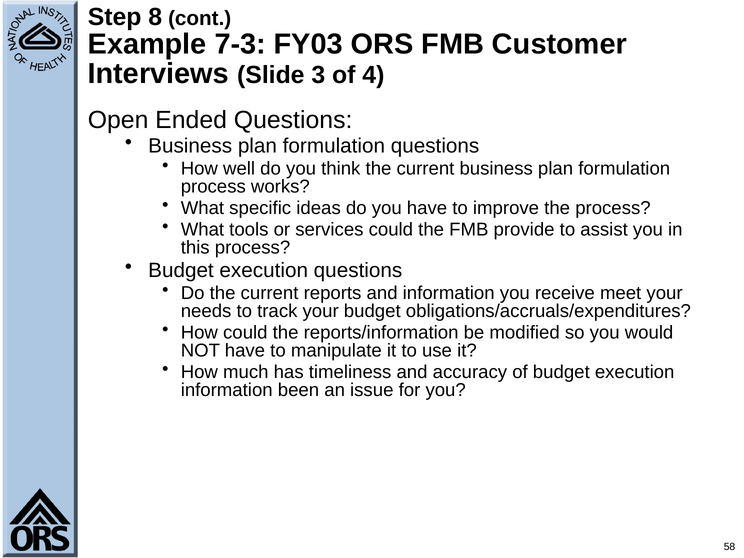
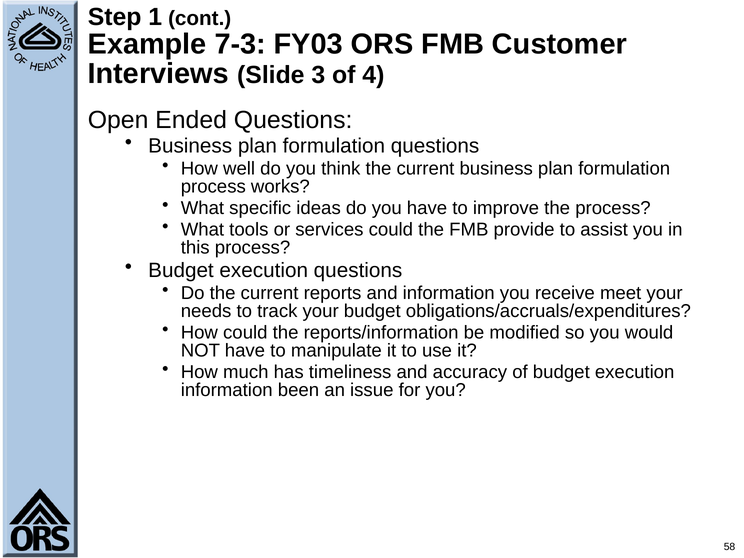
8: 8 -> 1
